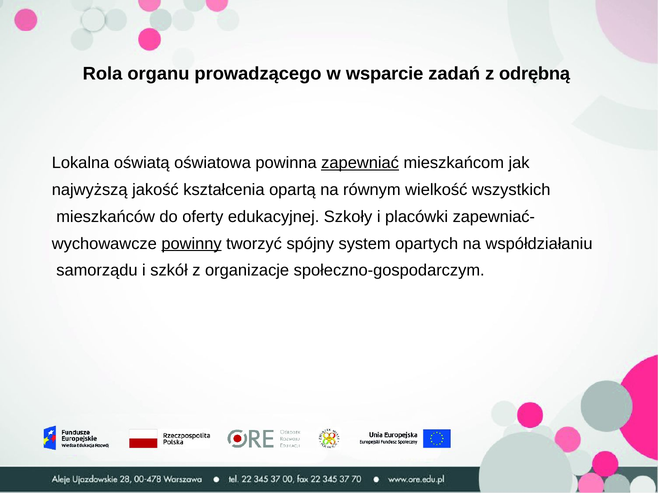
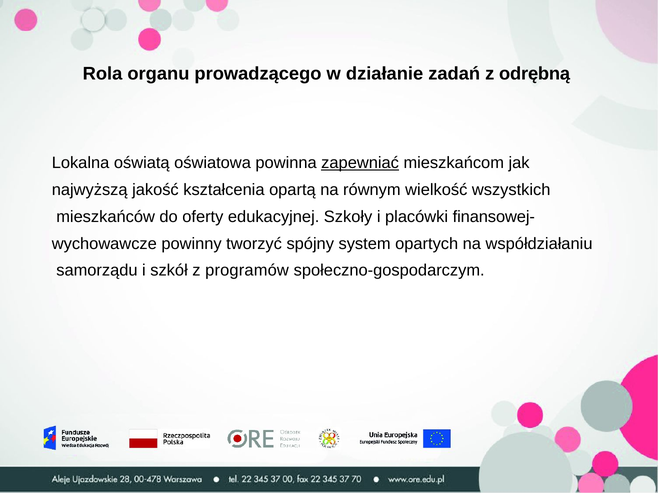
wsparcie: wsparcie -> działanie
zapewniać-: zapewniać- -> finansowej-
powinny underline: present -> none
organizacje: organizacje -> programów
